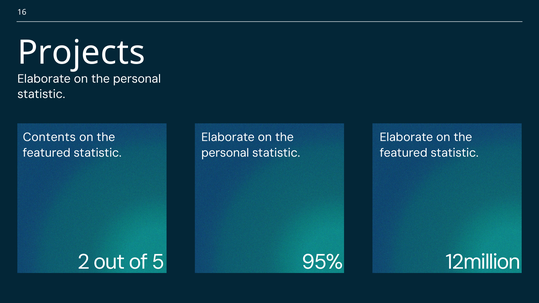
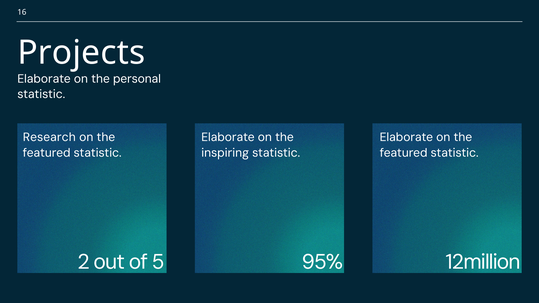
Contents: Contents -> Research
personal at (225, 153): personal -> inspiring
